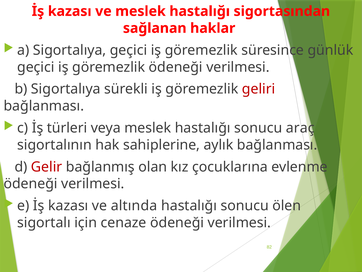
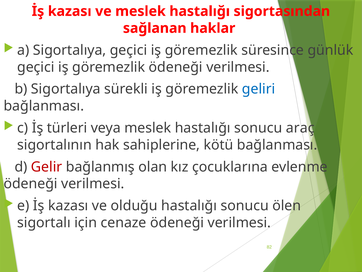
geliri colour: red -> blue
aylık: aylık -> kötü
altında: altında -> olduğu
